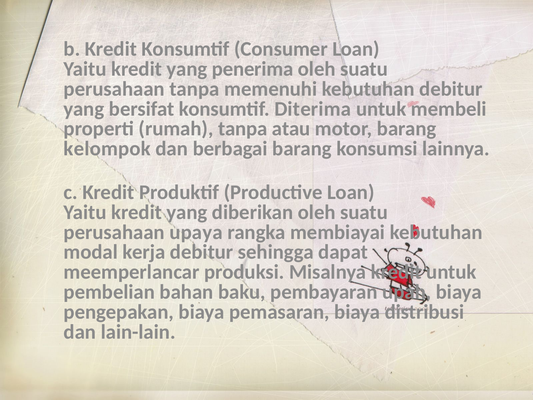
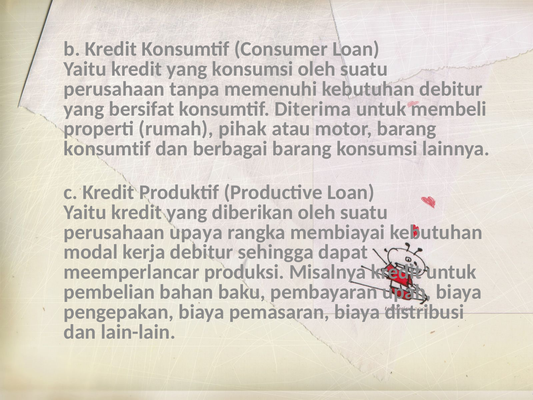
yang penerima: penerima -> konsumsi
rumah tanpa: tanpa -> pihak
kelompok at (107, 149): kelompok -> konsumtif
